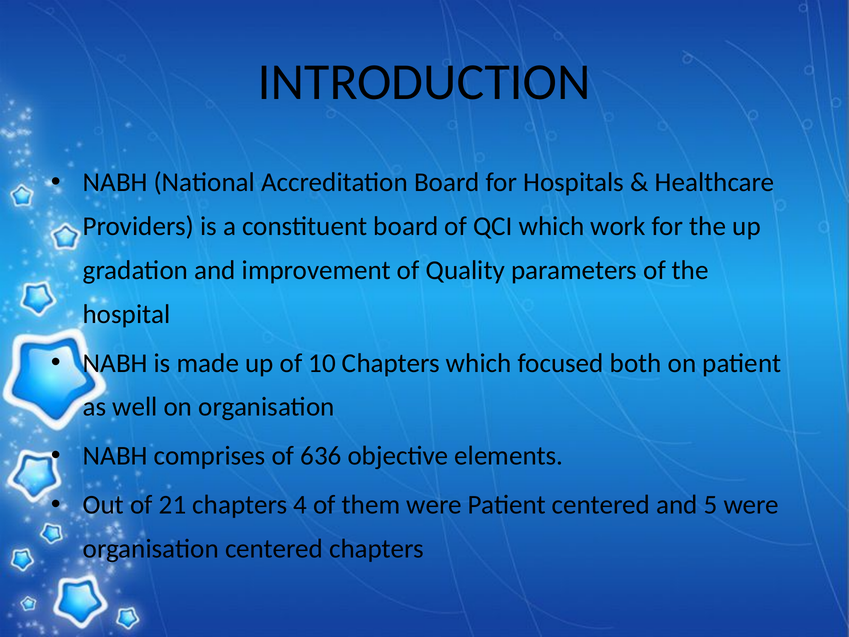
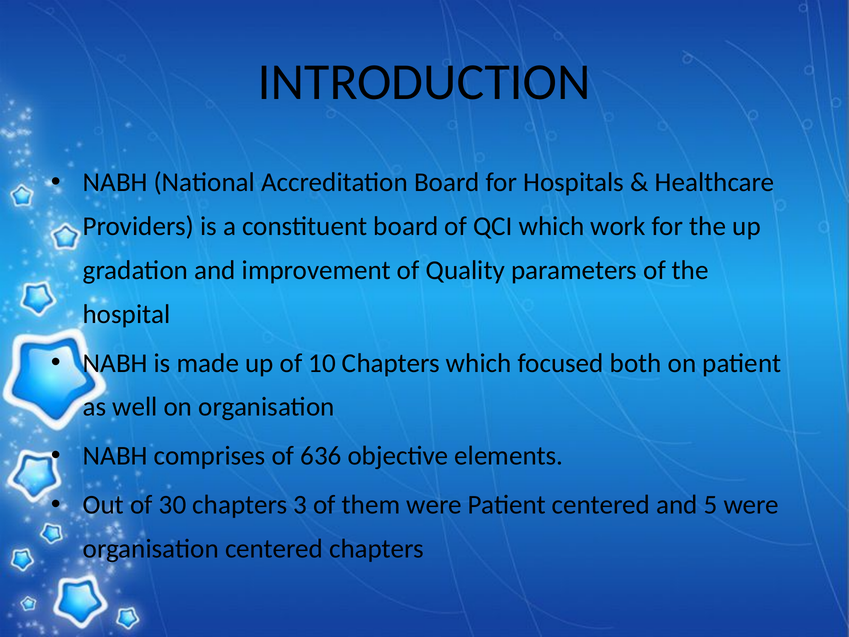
21: 21 -> 30
4: 4 -> 3
